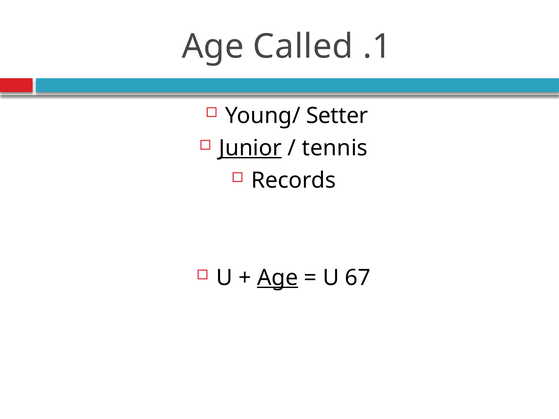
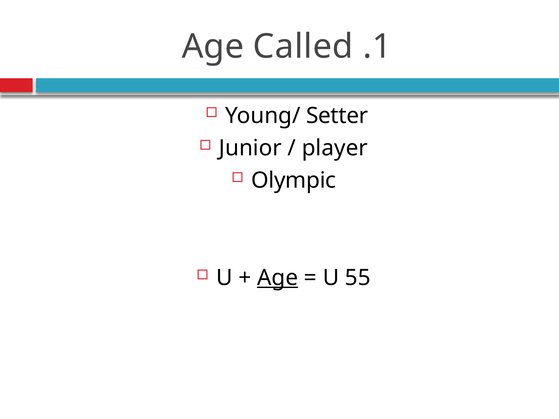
Junior underline: present -> none
tennis: tennis -> player
Records: Records -> Olympic
67: 67 -> 55
